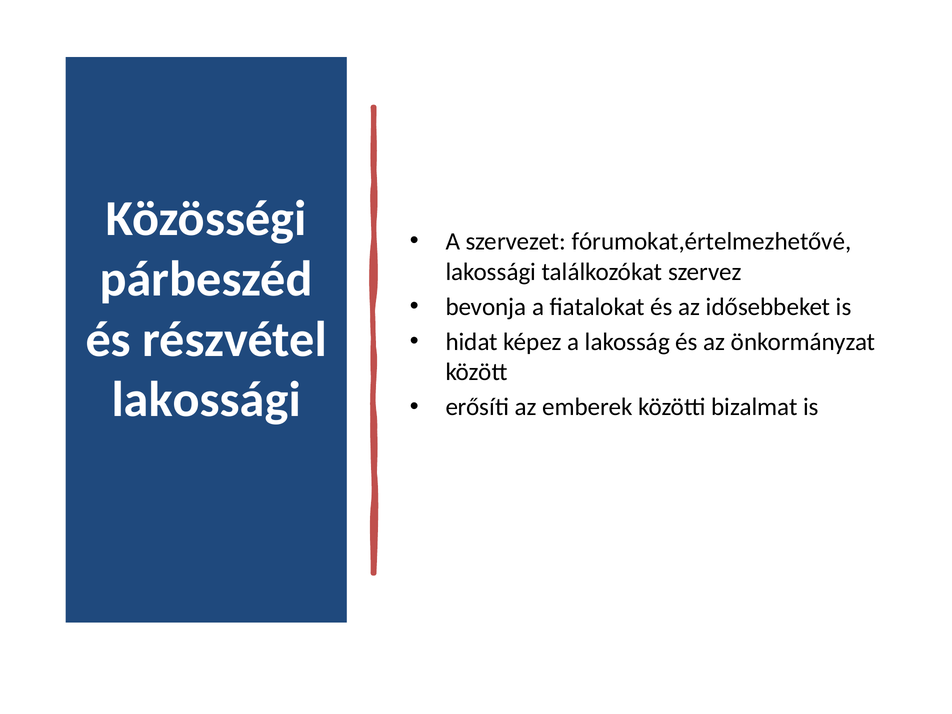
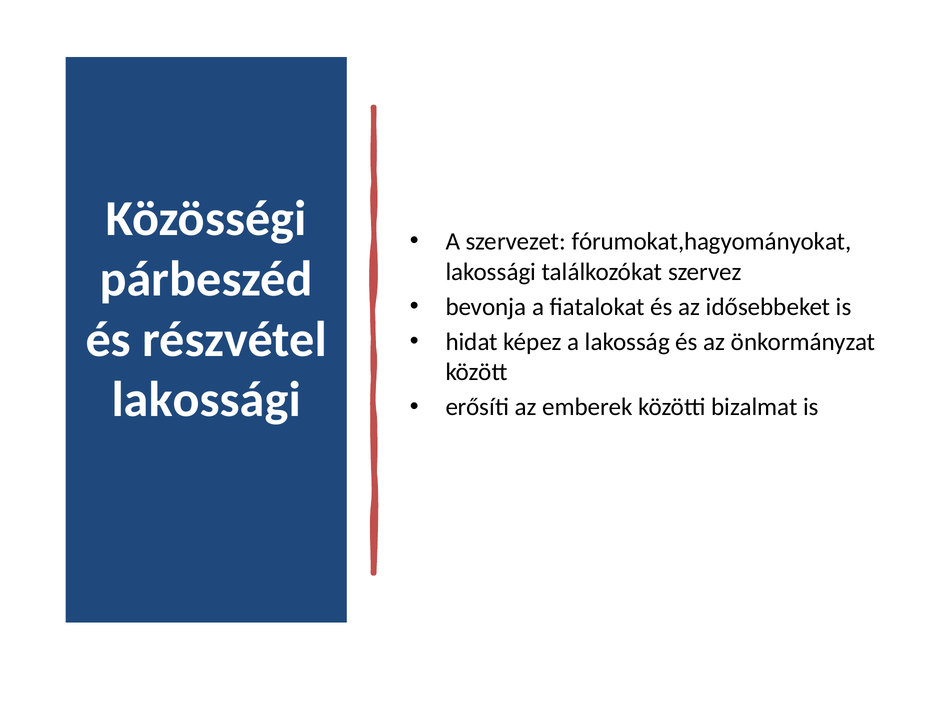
fórumokat,értelmezhetővé: fórumokat,értelmezhetővé -> fórumokat,hagyományokat
